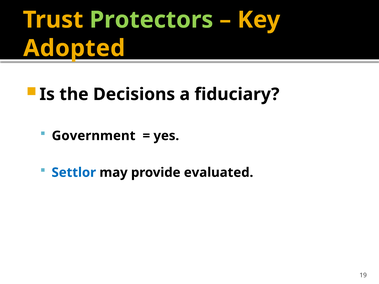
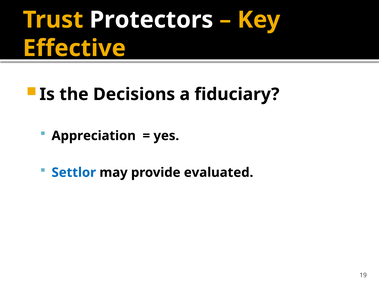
Protectors colour: light green -> white
Adopted: Adopted -> Effective
Government: Government -> Appreciation
